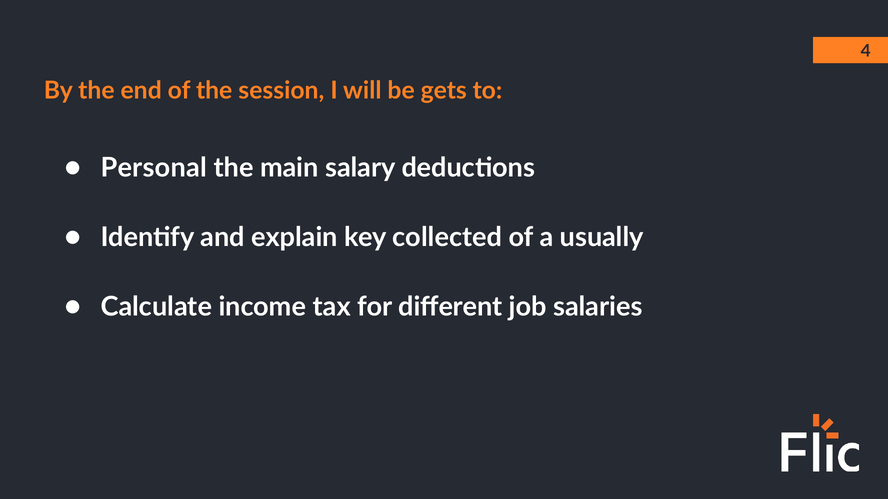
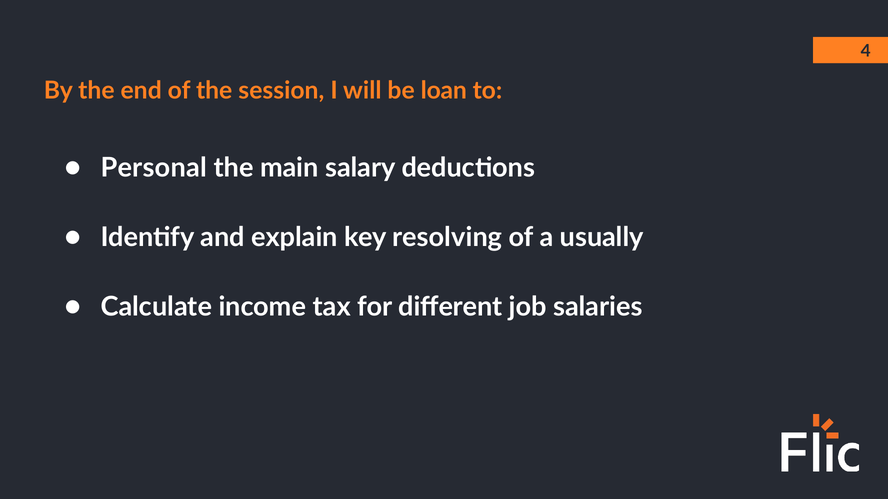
gets: gets -> loan
collected: collected -> resolving
